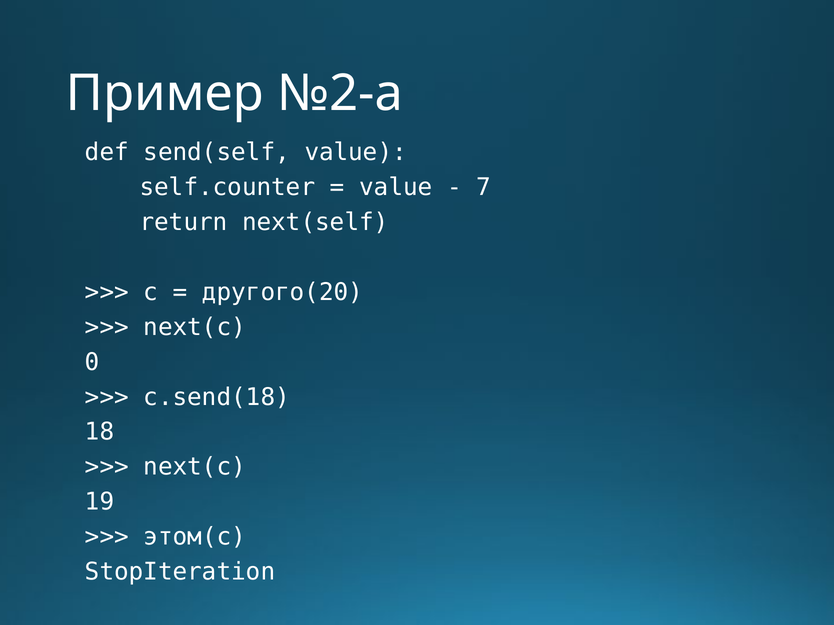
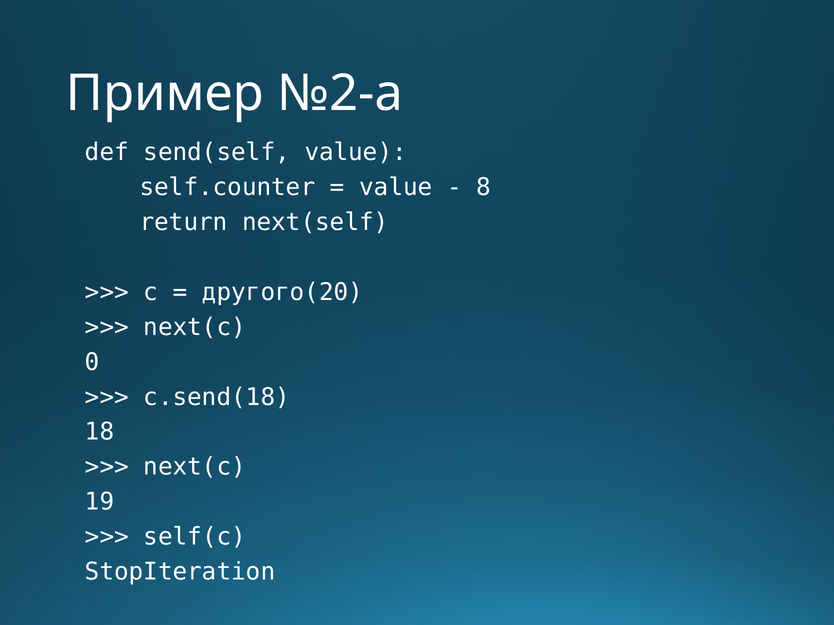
7: 7 -> 8
этом(c: этом(c -> self(c
